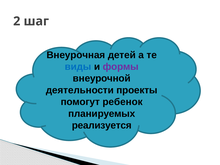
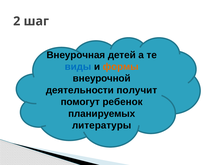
формы colour: purple -> orange
проекты: проекты -> получит
реализуется: реализуется -> литературы
